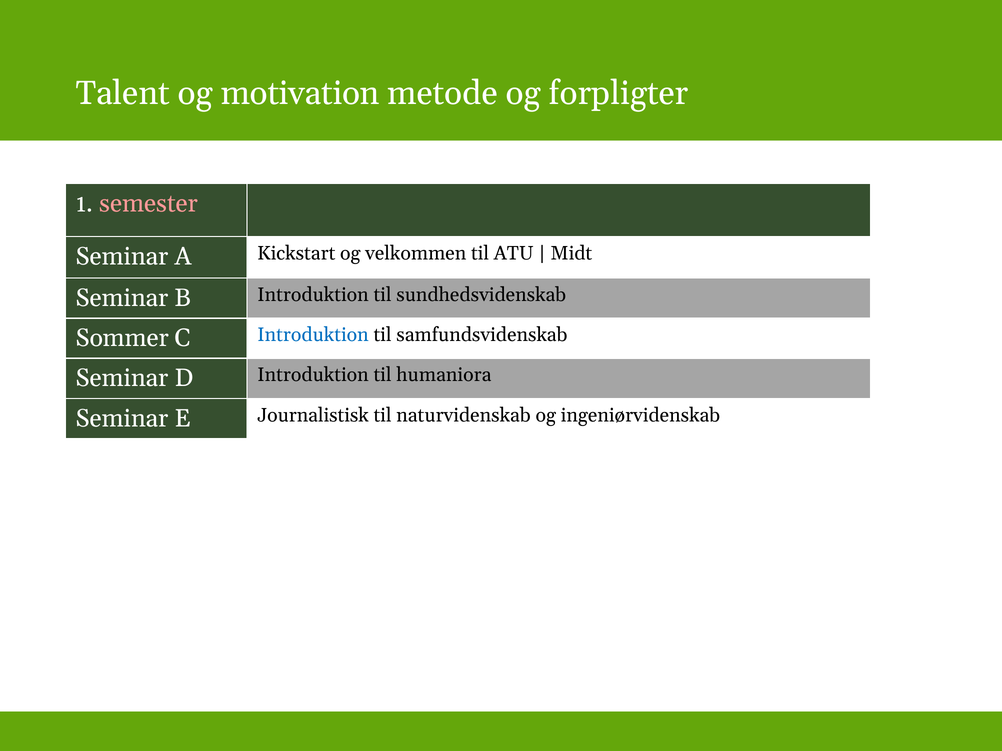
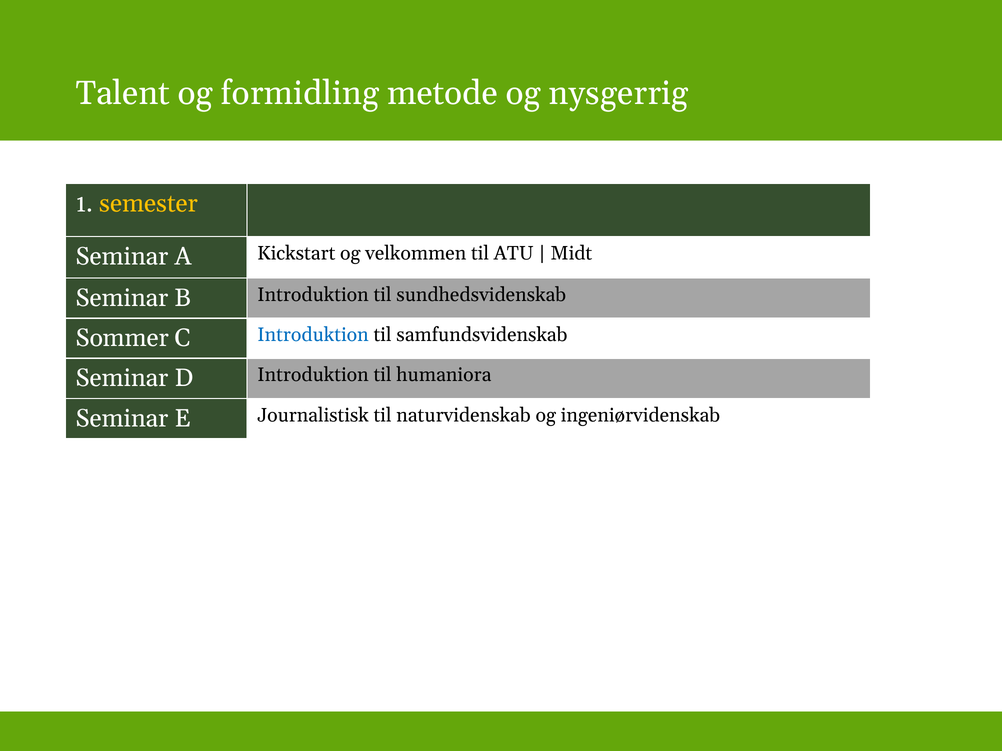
motivation: motivation -> formidling
forpligter: forpligter -> nysgerrig
semester colour: pink -> yellow
